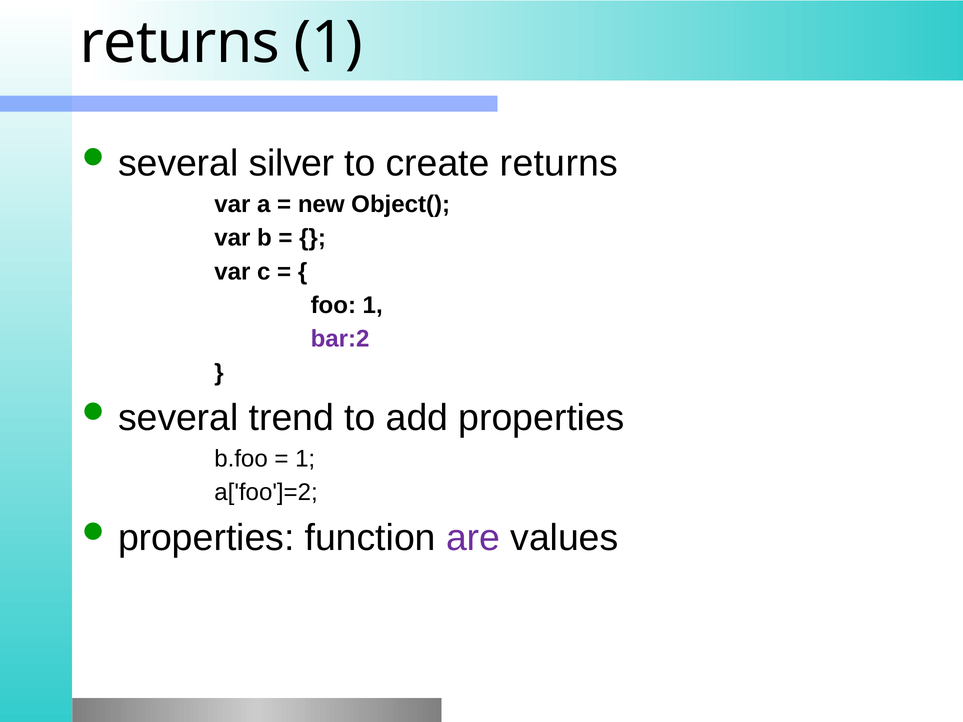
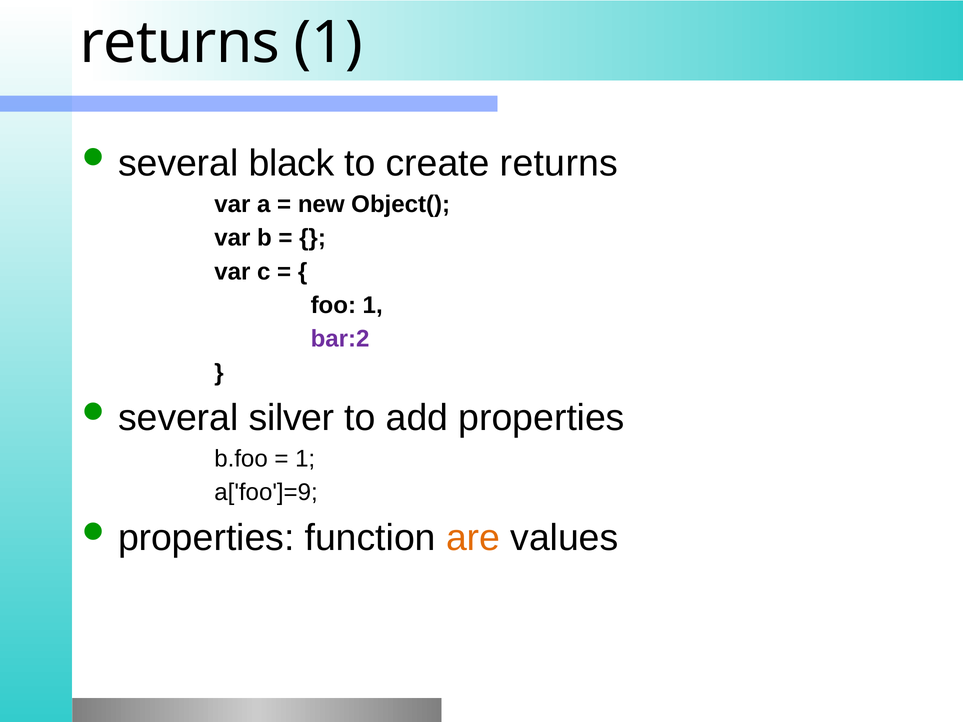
silver: silver -> black
trend: trend -> silver
a['foo']=2: a['foo']=2 -> a['foo']=9
are colour: purple -> orange
